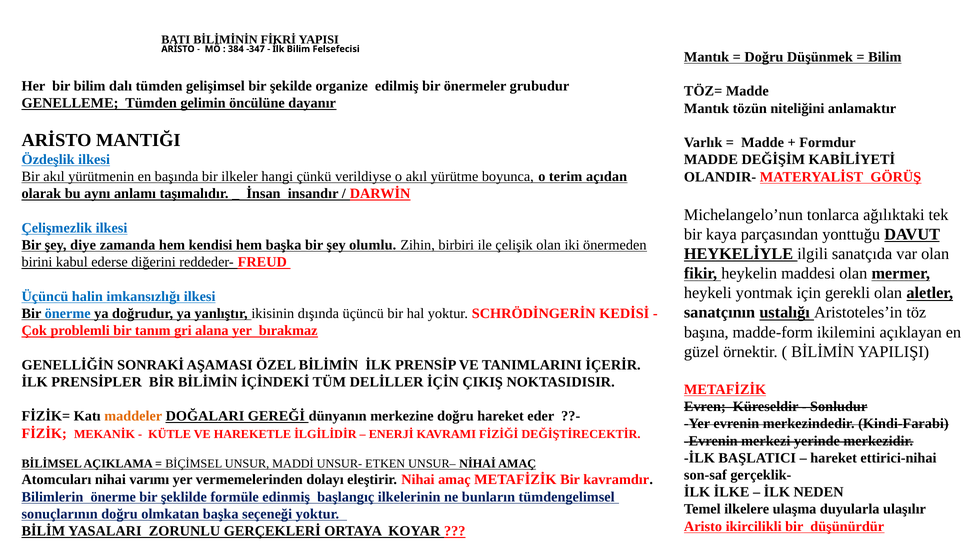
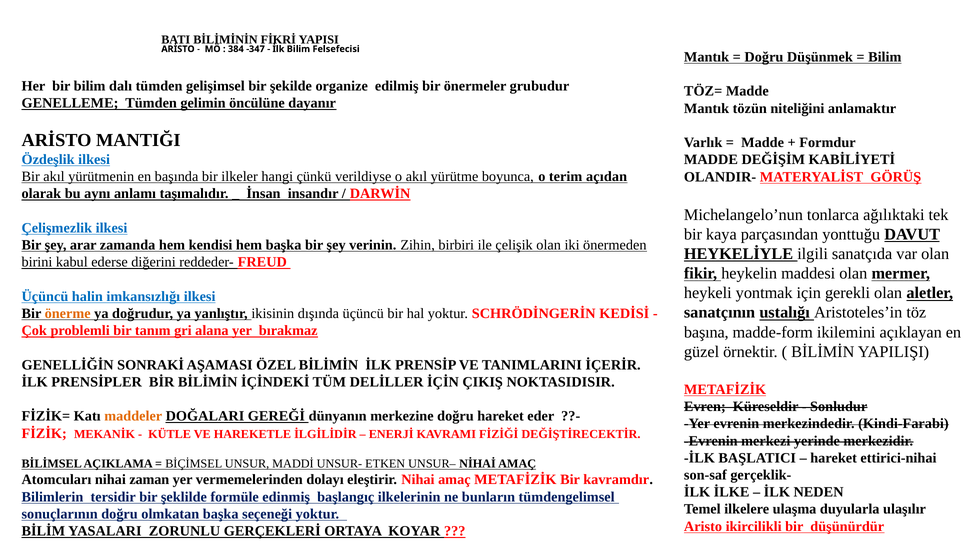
diye: diye -> arar
olumlu: olumlu -> verinin
önerme at (68, 314) colour: blue -> orange
varımı: varımı -> zaman
Bilimlerin önerme: önerme -> tersidir
